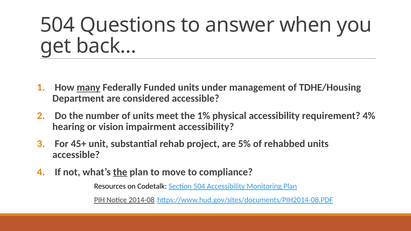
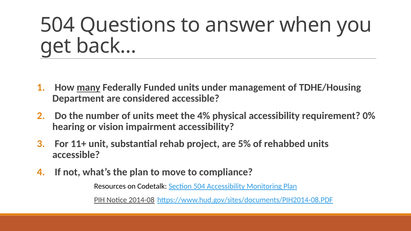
1%: 1% -> 4%
4%: 4% -> 0%
45+: 45+ -> 11+
the at (120, 172) underline: present -> none
